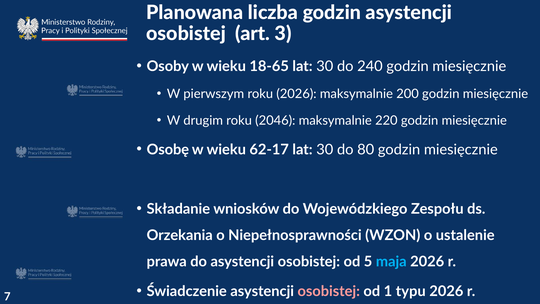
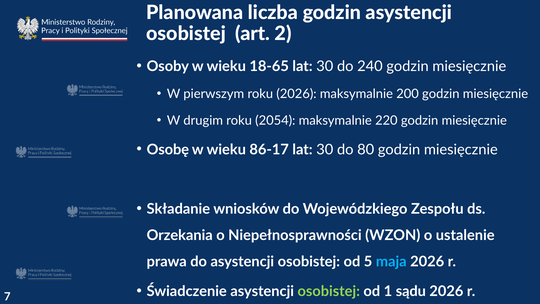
3: 3 -> 2
2046: 2046 -> 2054
62-17: 62-17 -> 86-17
osobistej at (329, 291) colour: pink -> light green
typu: typu -> sądu
